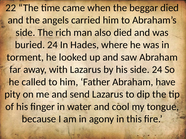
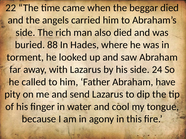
buried 24: 24 -> 88
